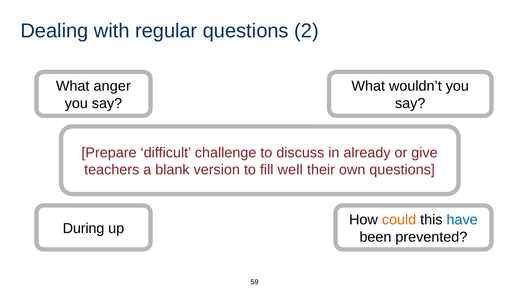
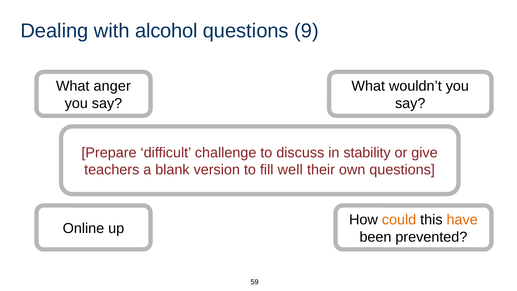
regular: regular -> alcohol
2: 2 -> 9
already: already -> stability
have colour: blue -> orange
During: During -> Online
